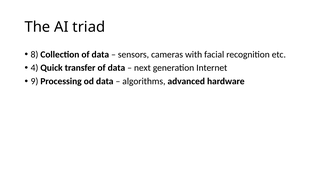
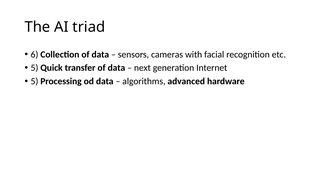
8: 8 -> 6
4 at (34, 68): 4 -> 5
9 at (34, 82): 9 -> 5
